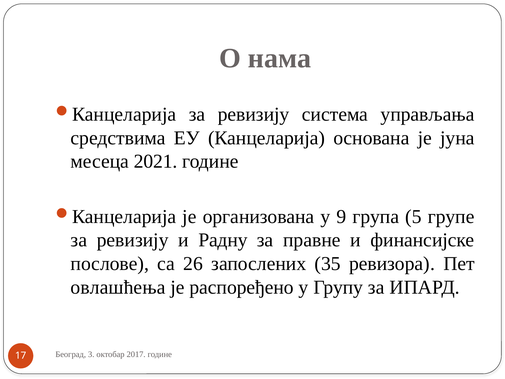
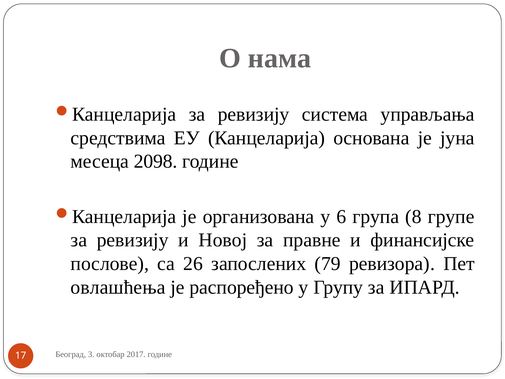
2021: 2021 -> 2098
9: 9 -> 6
5: 5 -> 8
Радну: Радну -> Новој
35: 35 -> 79
